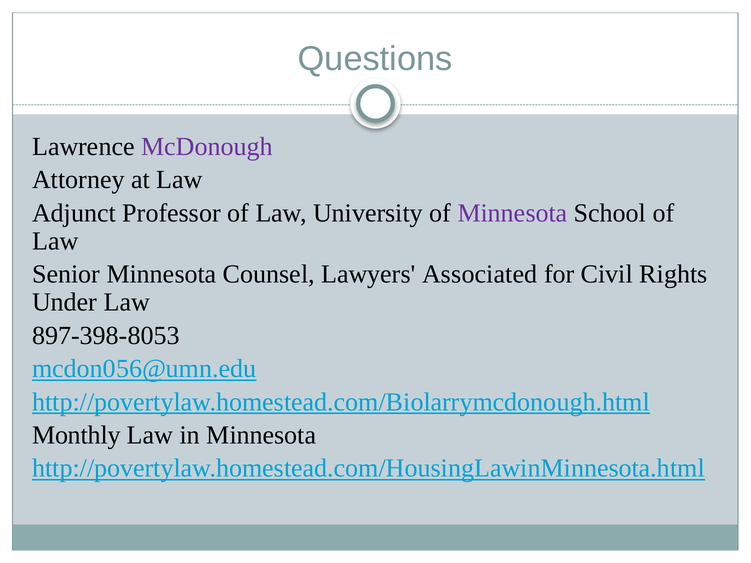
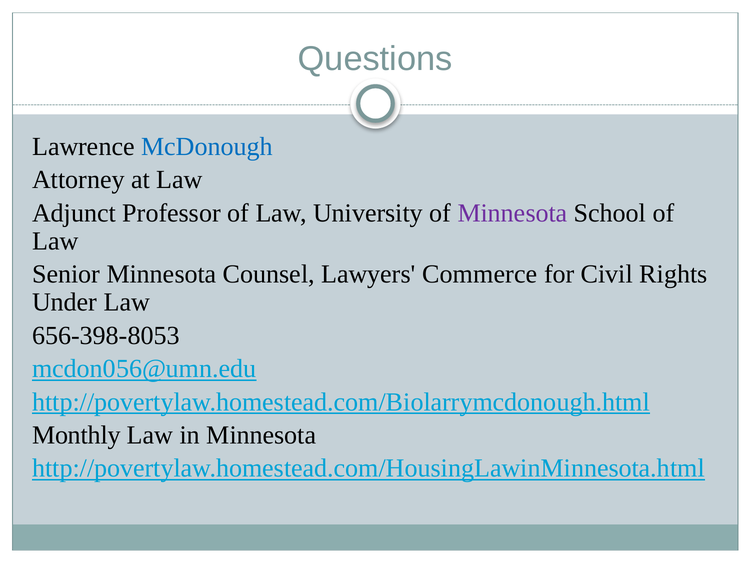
McDonough colour: purple -> blue
Associated: Associated -> Commerce
897-398-8053: 897-398-8053 -> 656-398-8053
